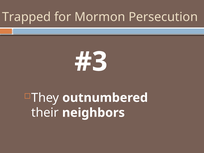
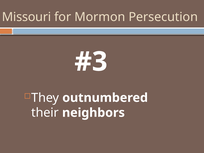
Trapped: Trapped -> Missouri
